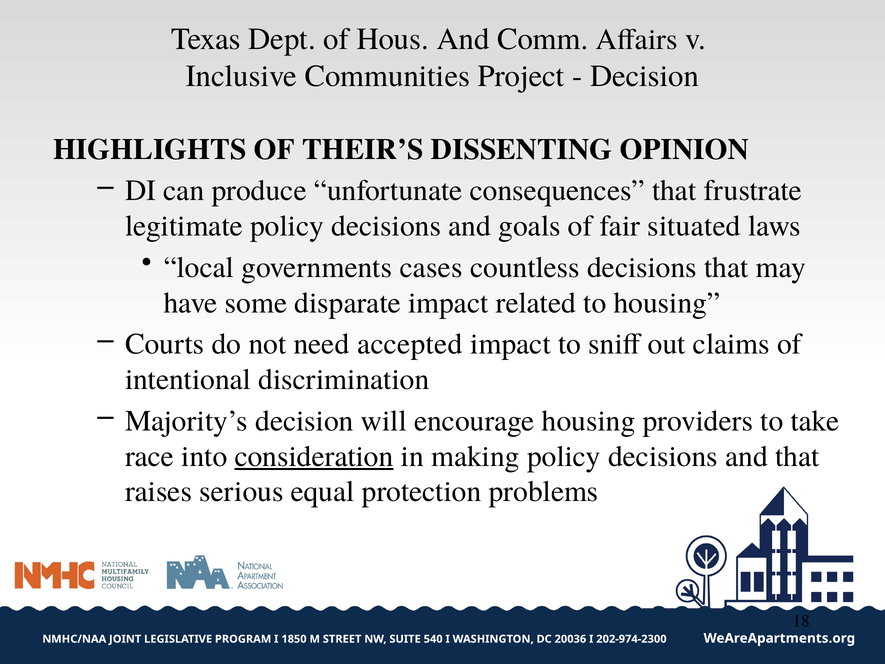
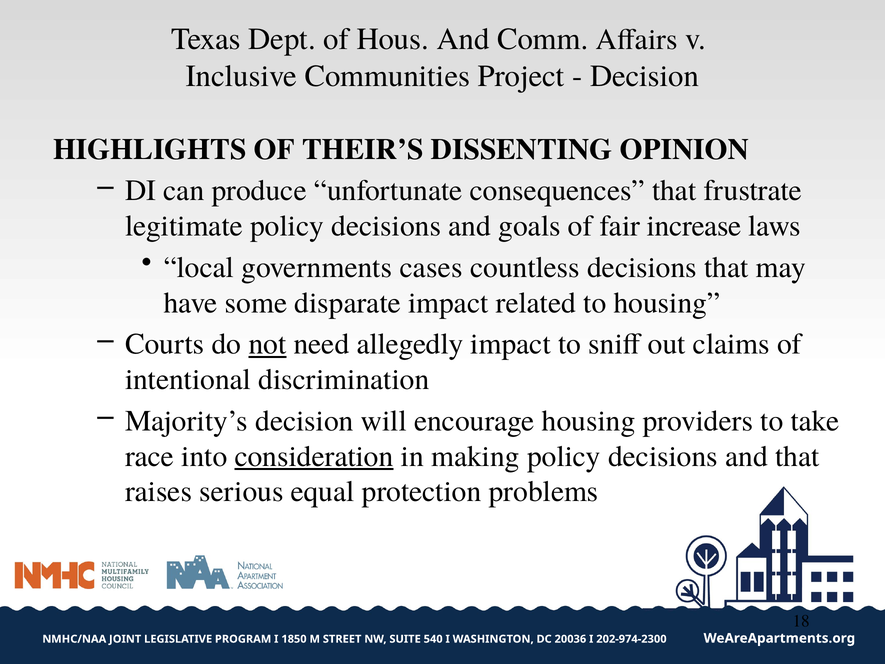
situated: situated -> increase
not underline: none -> present
accepted: accepted -> allegedly
